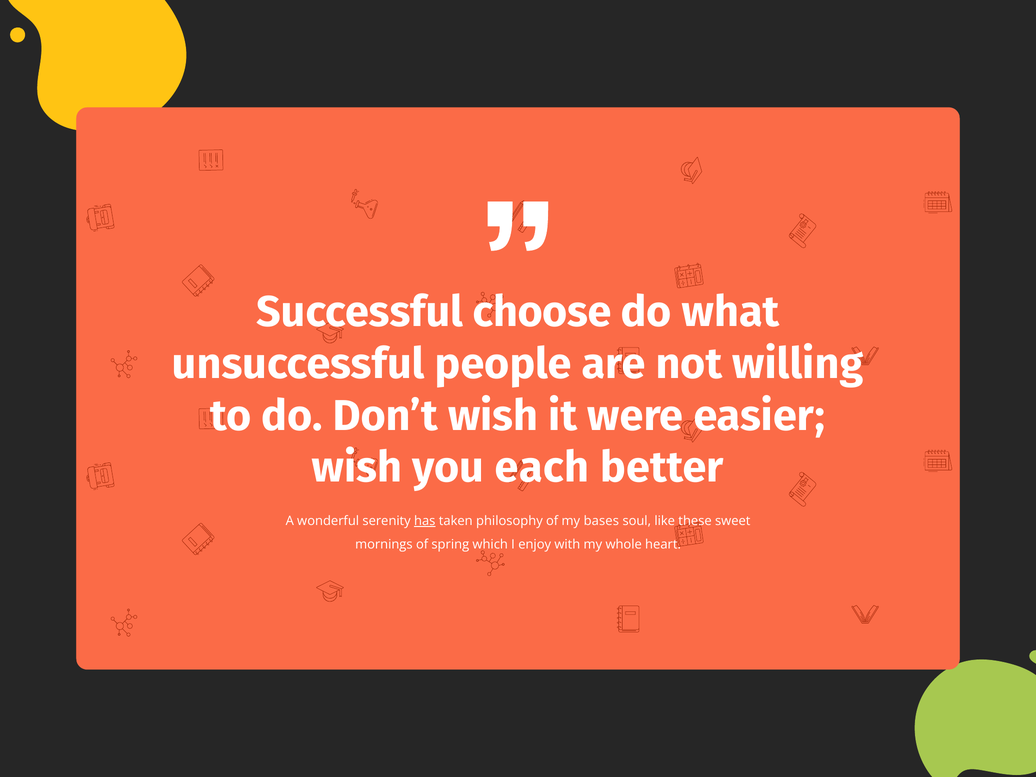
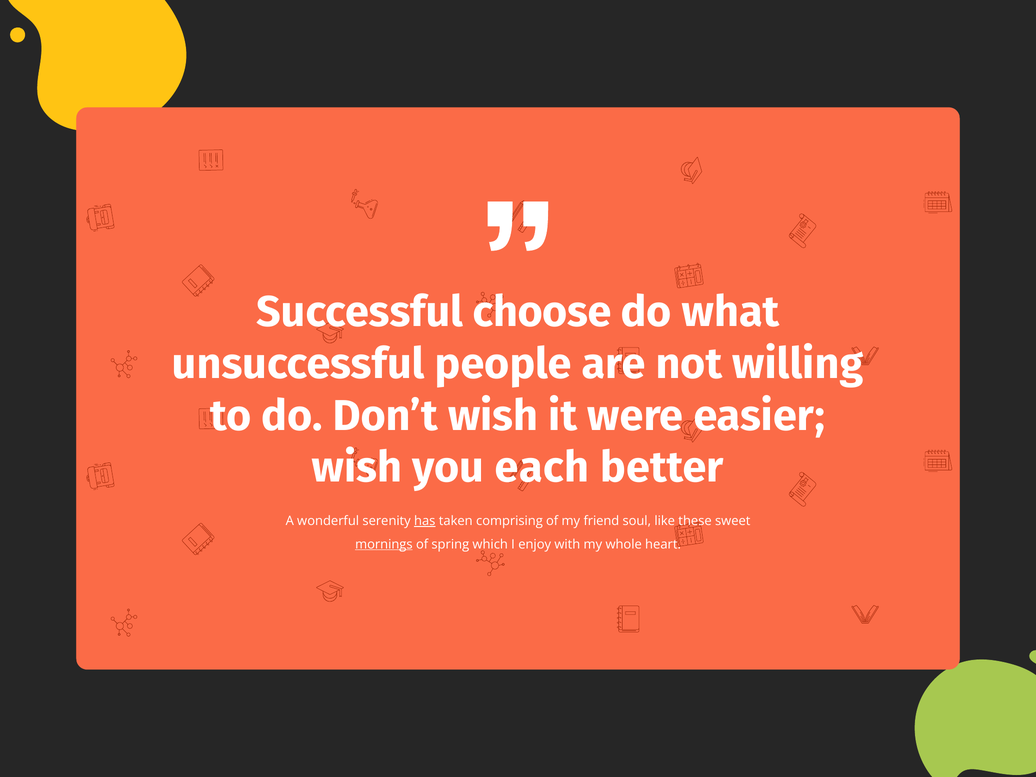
philosophy: philosophy -> comprising
bases: bases -> friend
mornings underline: none -> present
